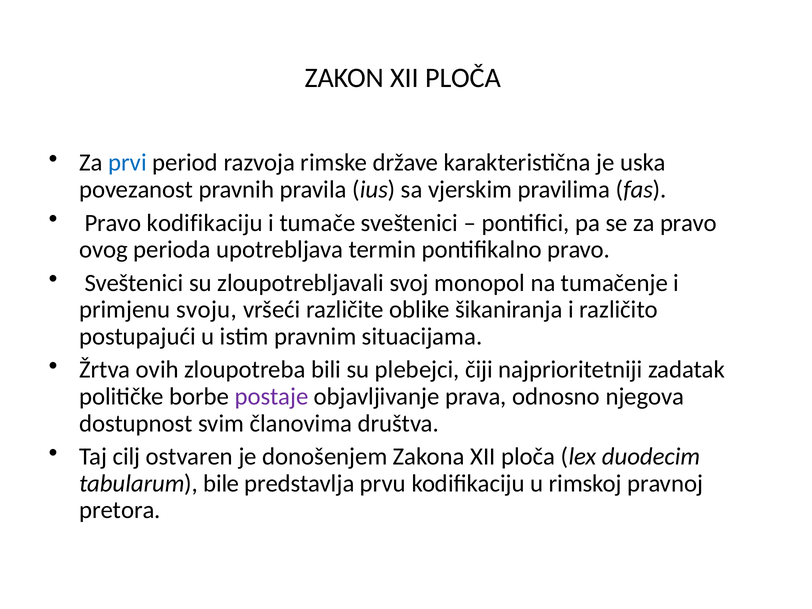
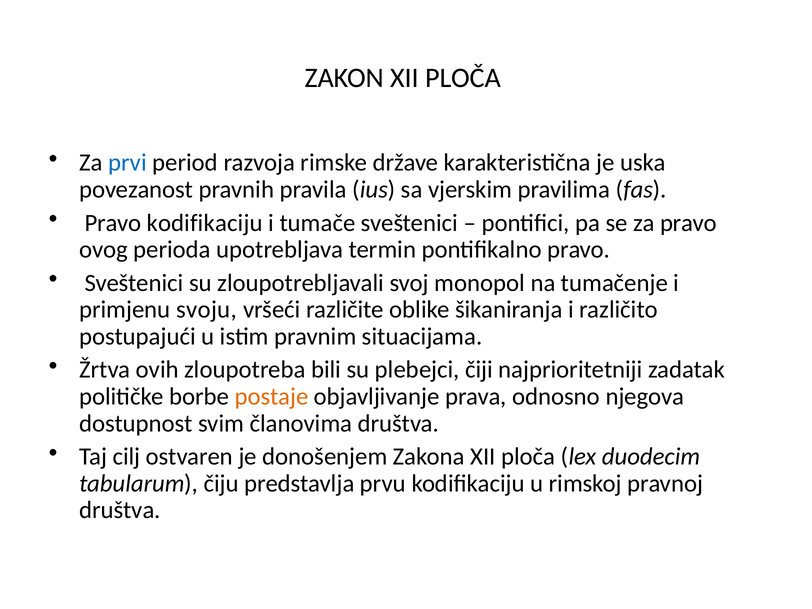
postaje colour: purple -> orange
bile: bile -> čiju
pretora at (120, 510): pretora -> društva
